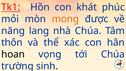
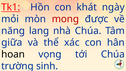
phúc: phúc -> ngày
mong colour: orange -> red
thôn: thôn -> giữa
